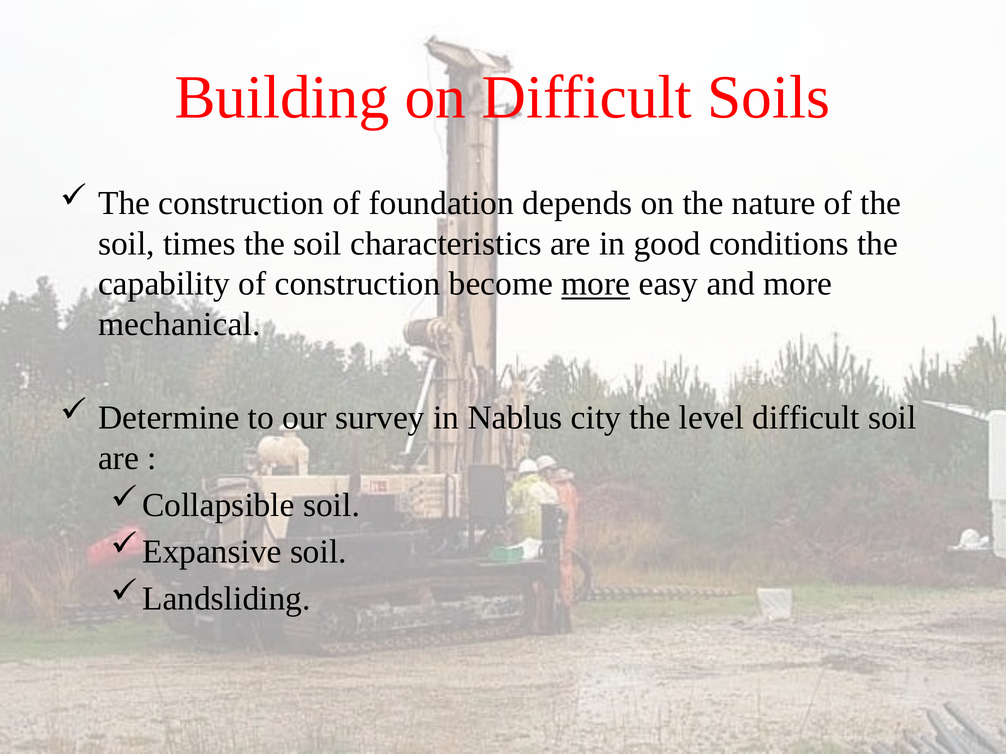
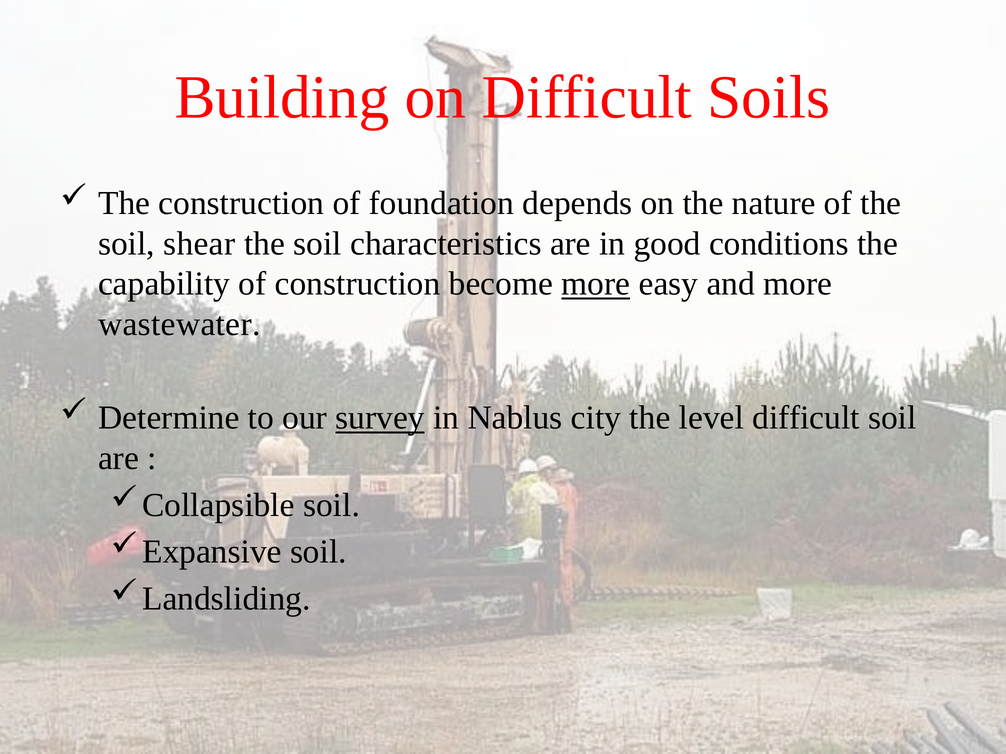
times: times -> shear
mechanical: mechanical -> wastewater
survey underline: none -> present
